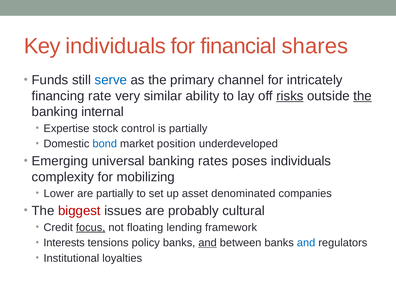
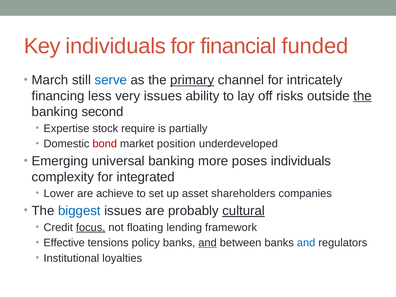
shares: shares -> funded
Funds: Funds -> March
primary underline: none -> present
rate: rate -> less
very similar: similar -> issues
risks underline: present -> none
internal: internal -> second
control: control -> require
bond colour: blue -> red
rates: rates -> more
mobilizing: mobilizing -> integrated
are partially: partially -> achieve
denominated: denominated -> shareholders
biggest colour: red -> blue
cultural underline: none -> present
Interests: Interests -> Effective
